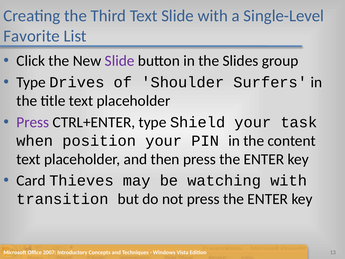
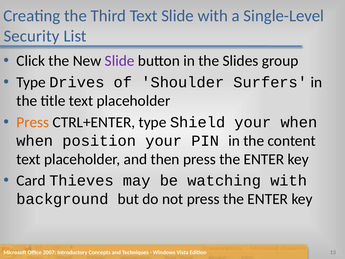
Favorite: Favorite -> Security
Press at (33, 122) colour: purple -> orange
your task: task -> when
transition: transition -> background
